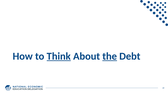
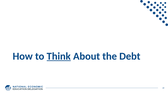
the underline: present -> none
